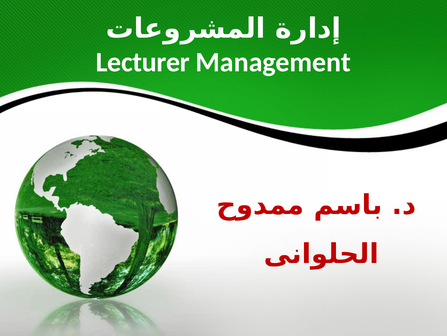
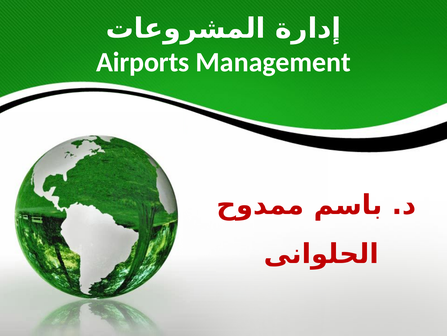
Lecturer: Lecturer -> Airports
